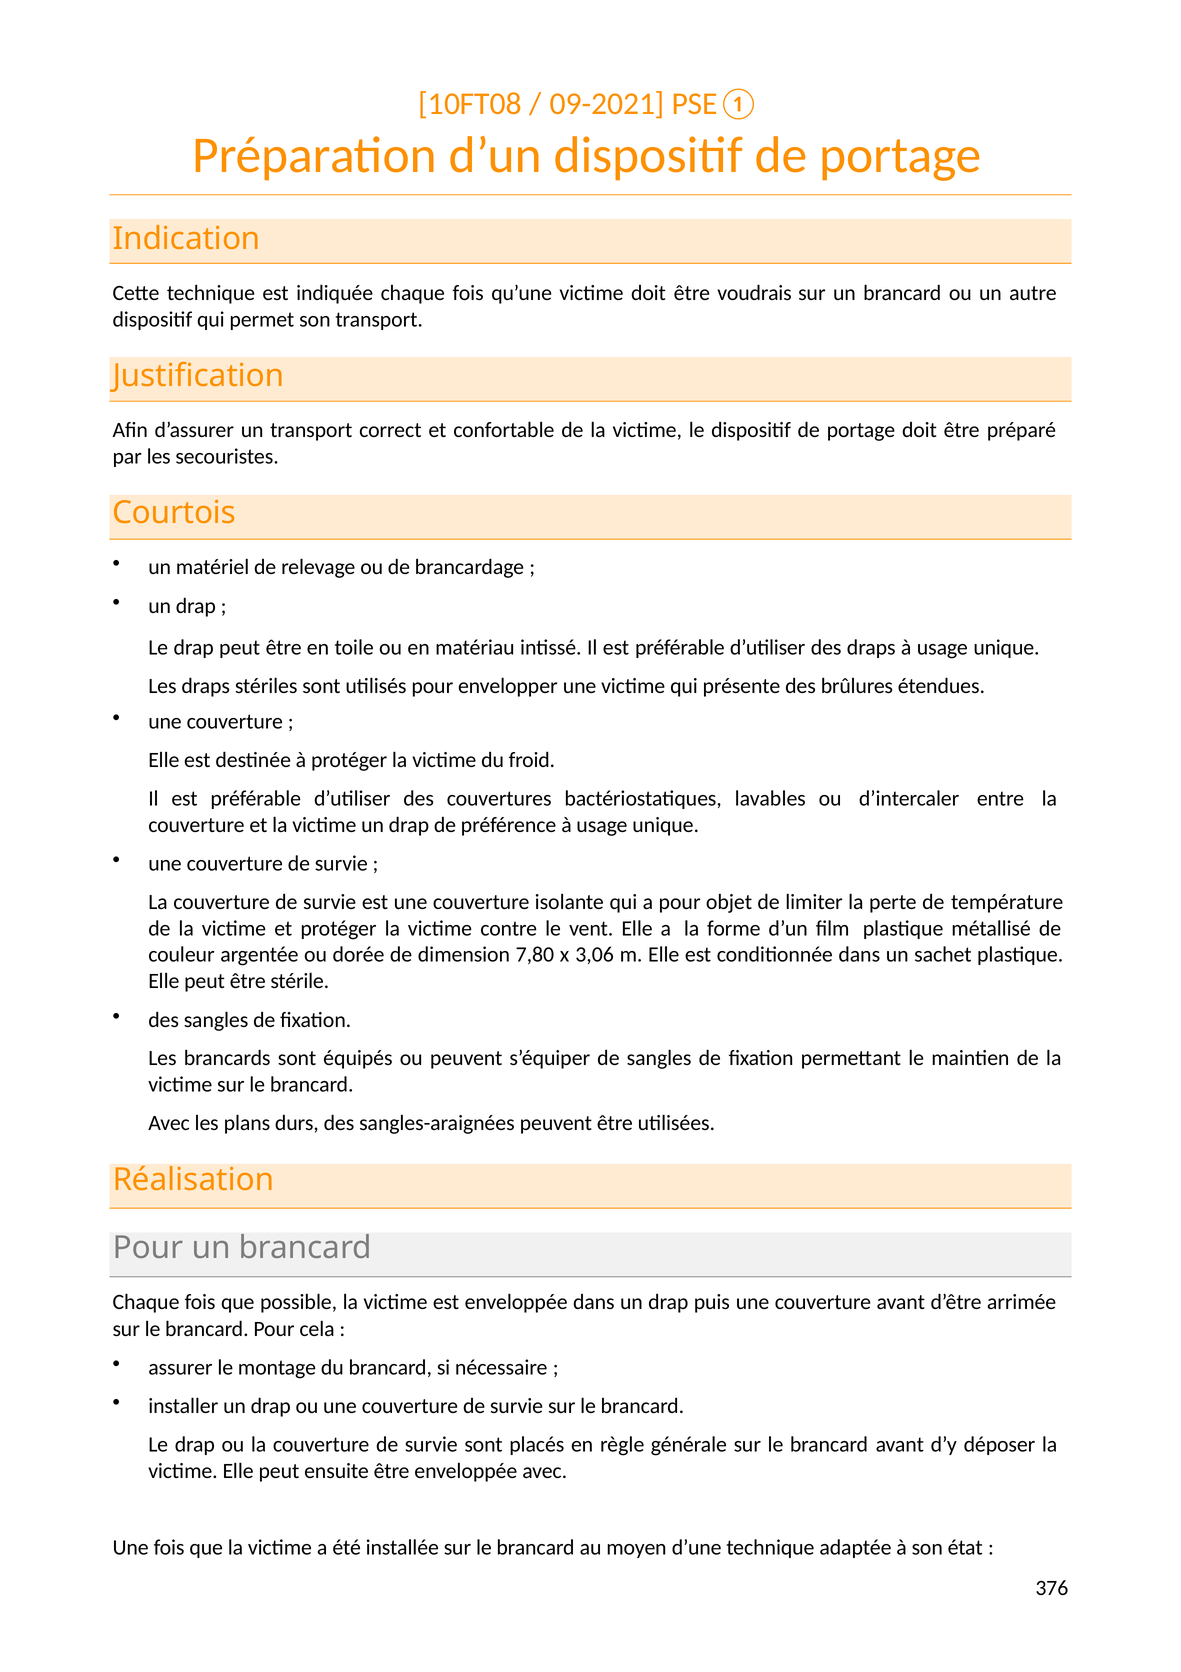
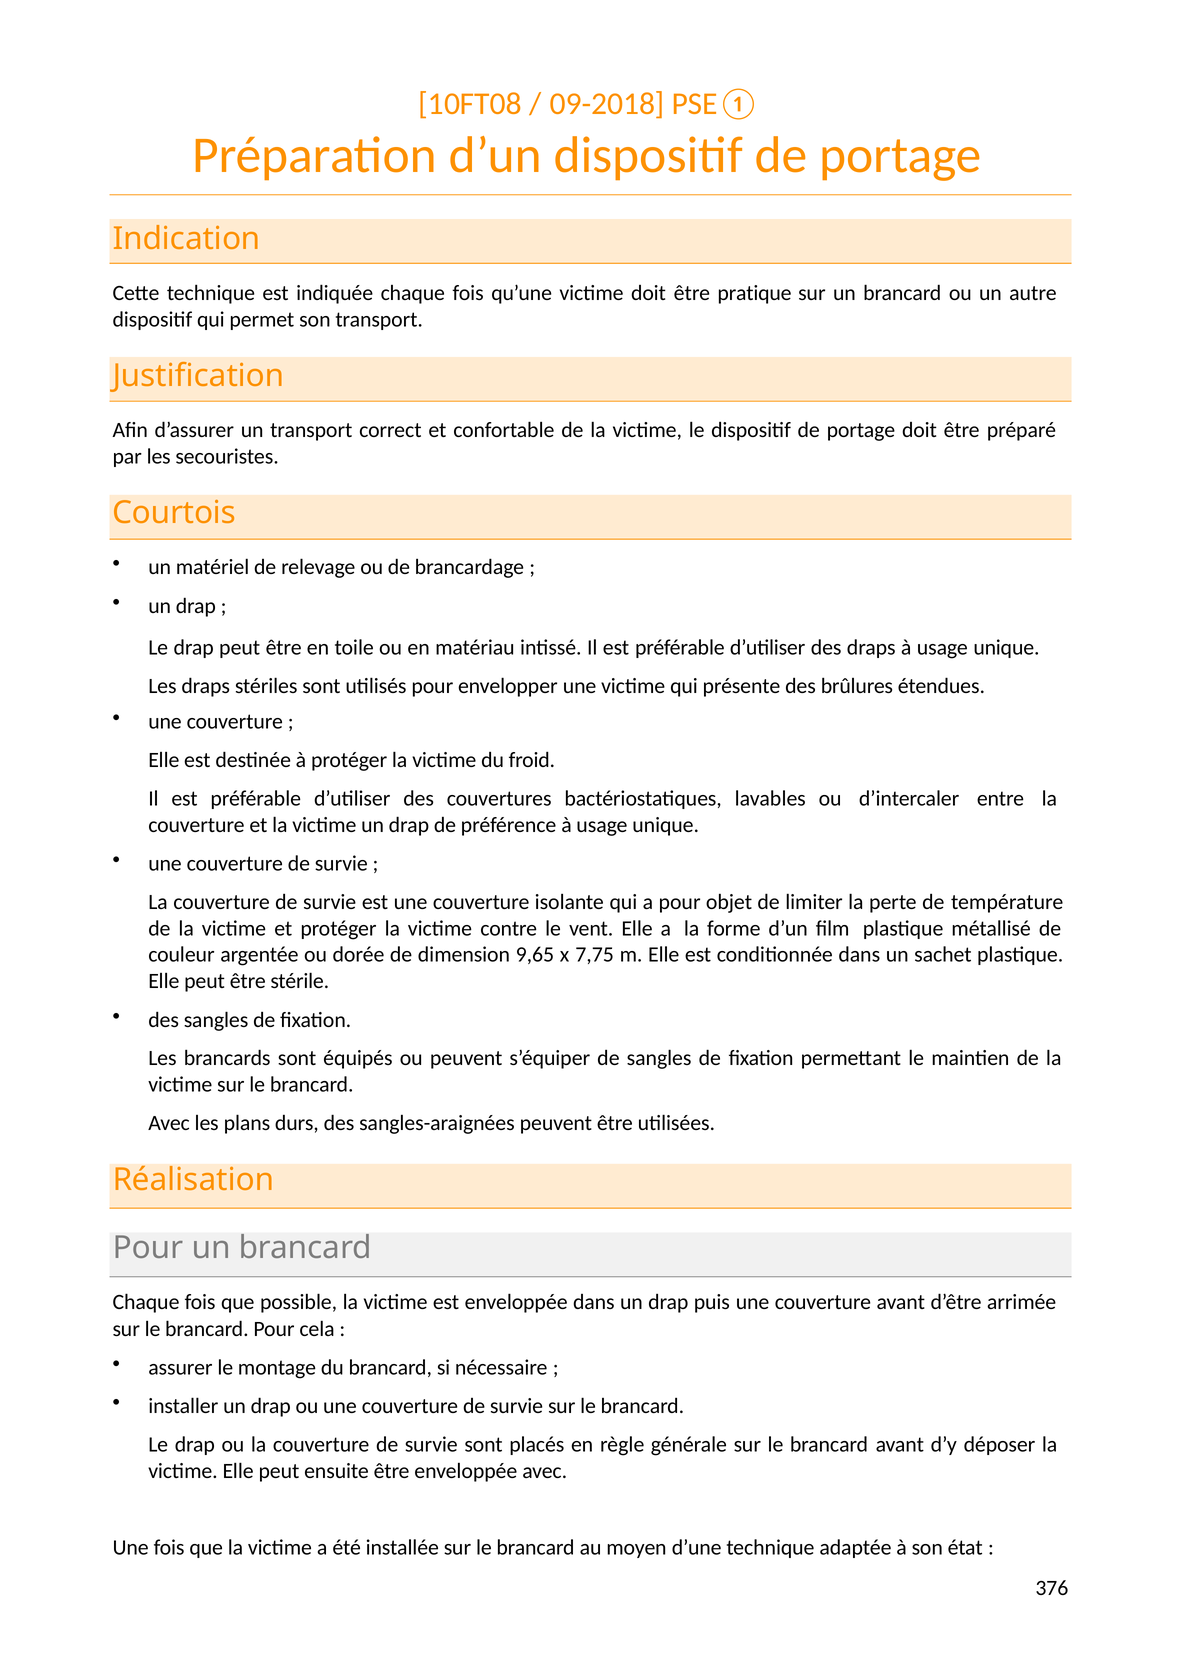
09-2021: 09-2021 -> 09-2018
voudrais: voudrais -> pratique
7,80: 7,80 -> 9,65
3,06: 3,06 -> 7,75
